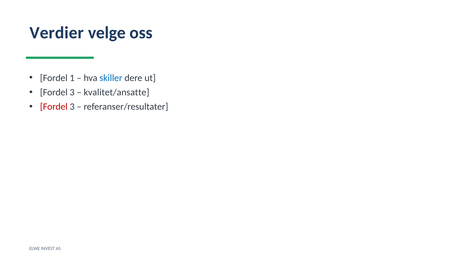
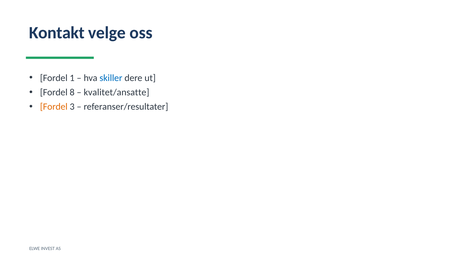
Verdier: Verdier -> Kontakt
3 at (72, 92): 3 -> 8
Fordel at (54, 107) colour: red -> orange
